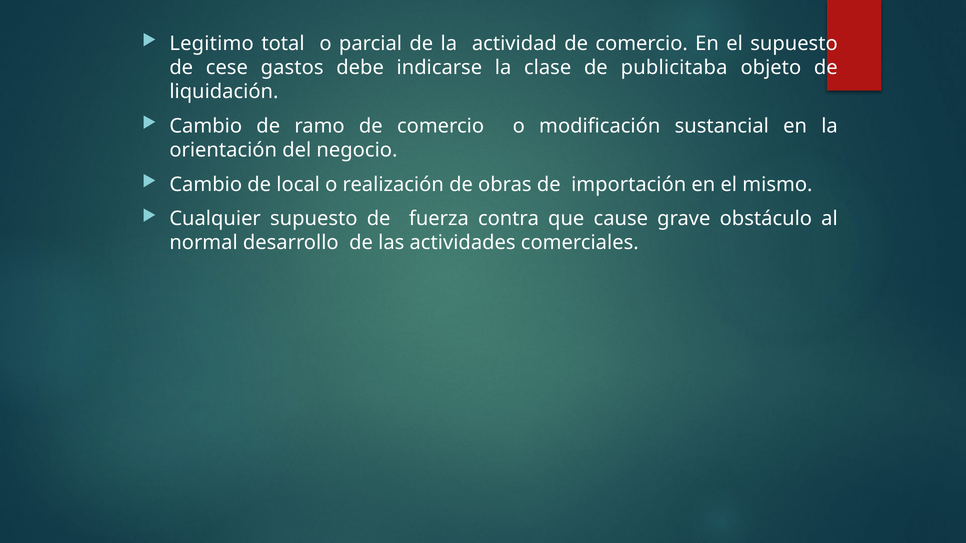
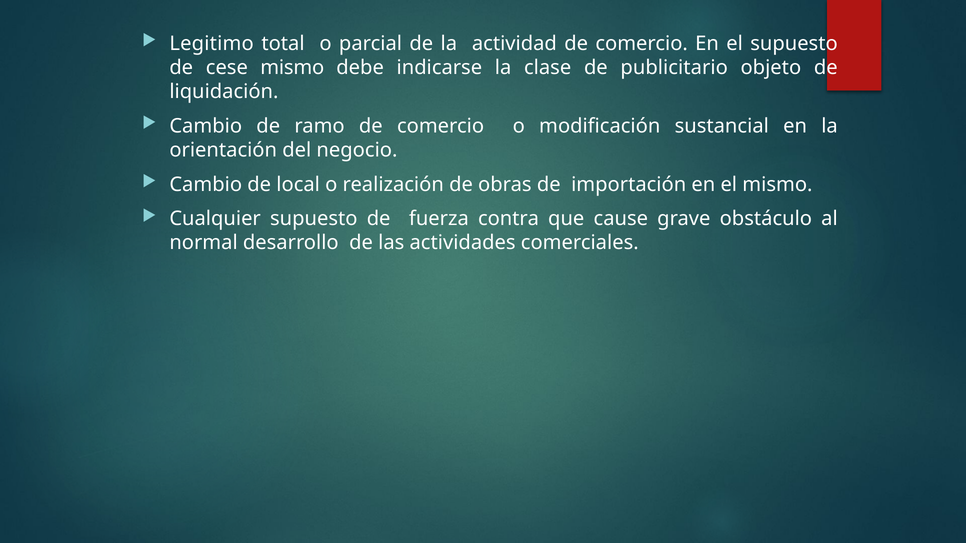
cese gastos: gastos -> mismo
publicitaba: publicitaba -> publicitario
